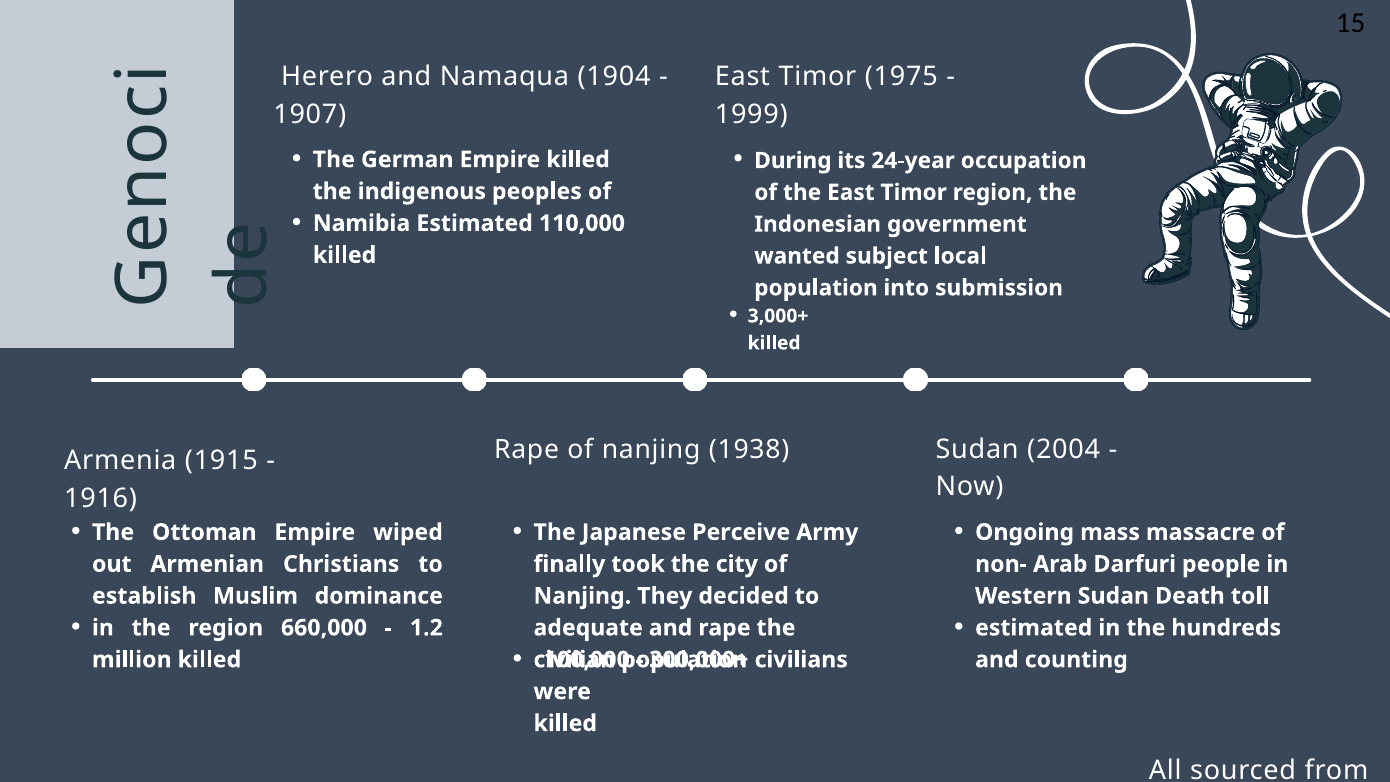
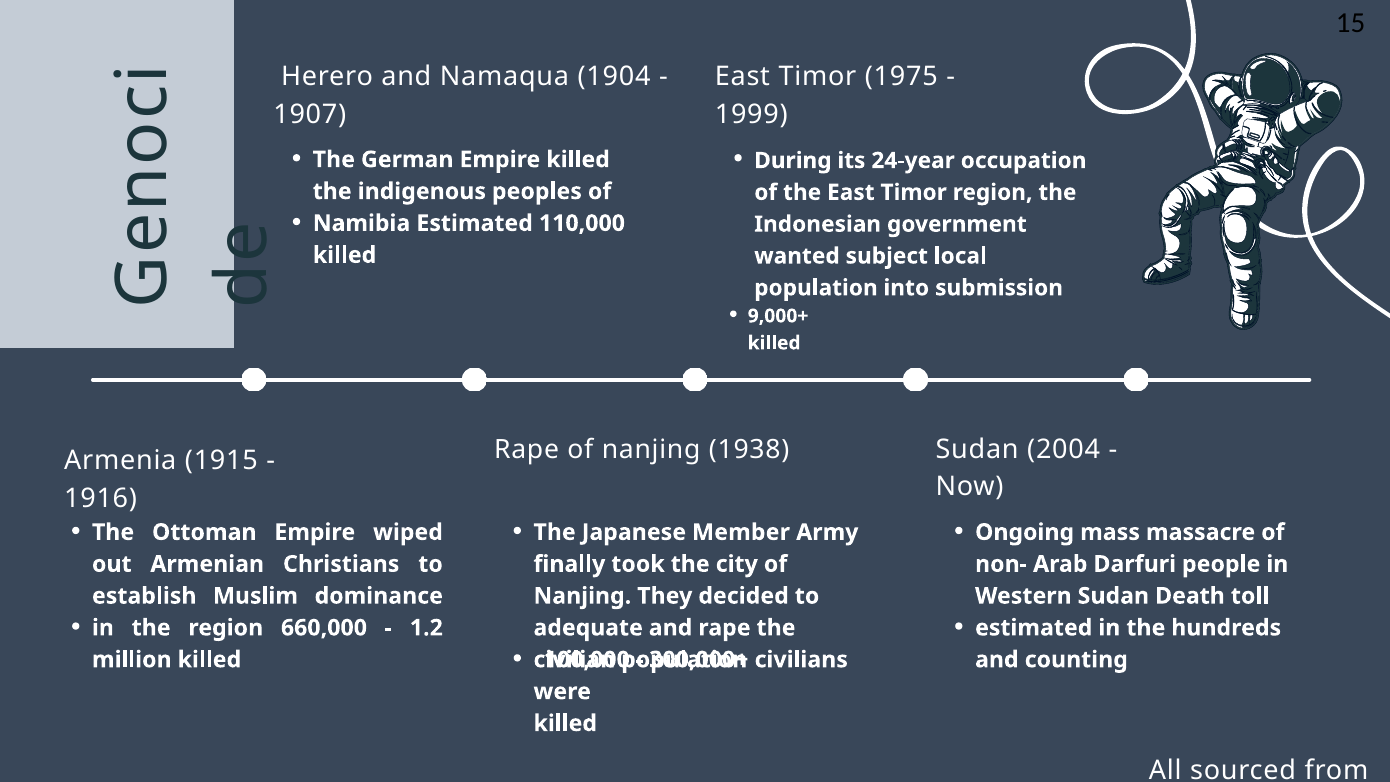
3,000+: 3,000+ -> 9,000+
Perceive: Perceive -> Member
